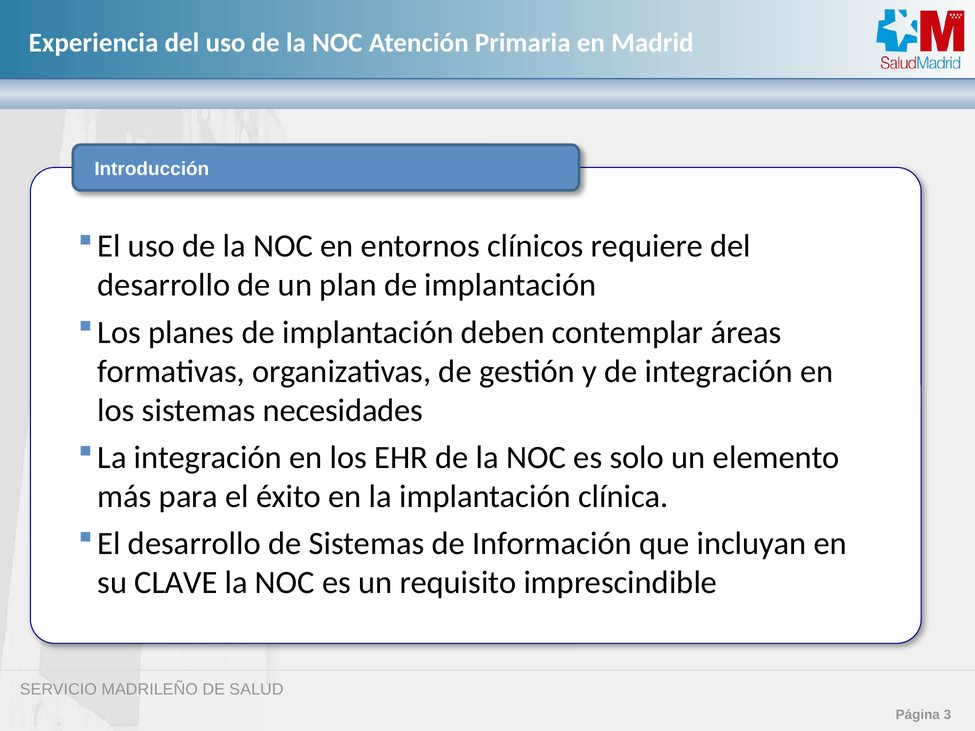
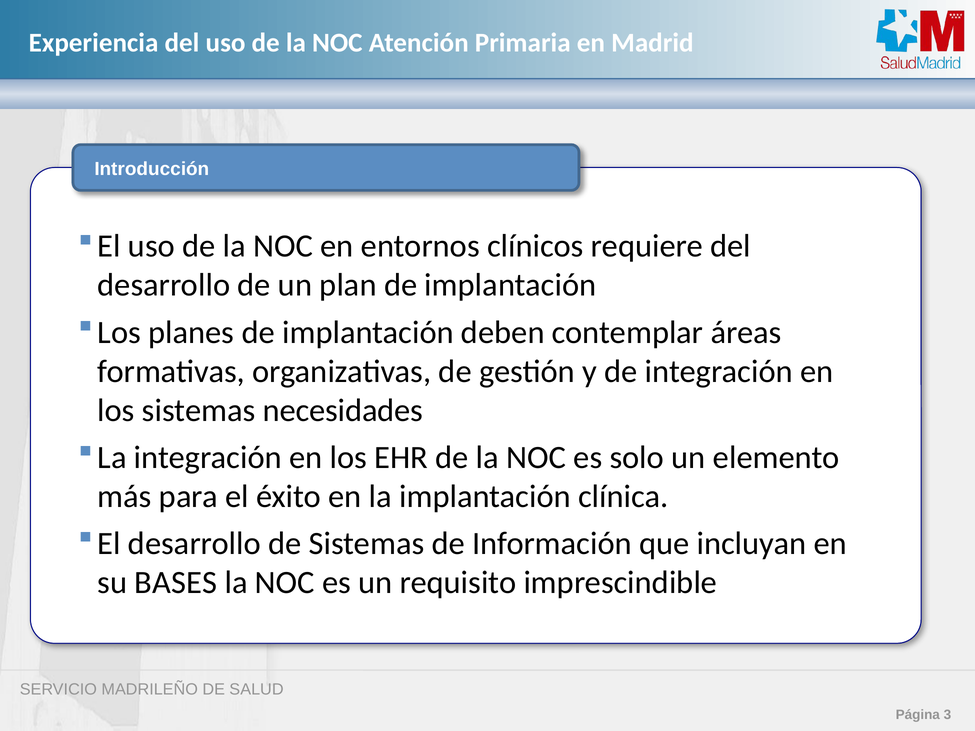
CLAVE: CLAVE -> BASES
